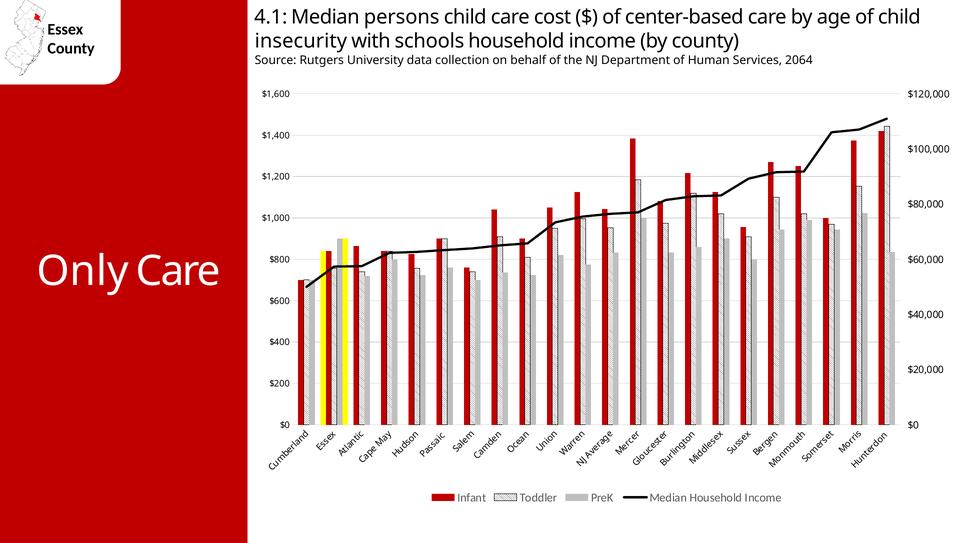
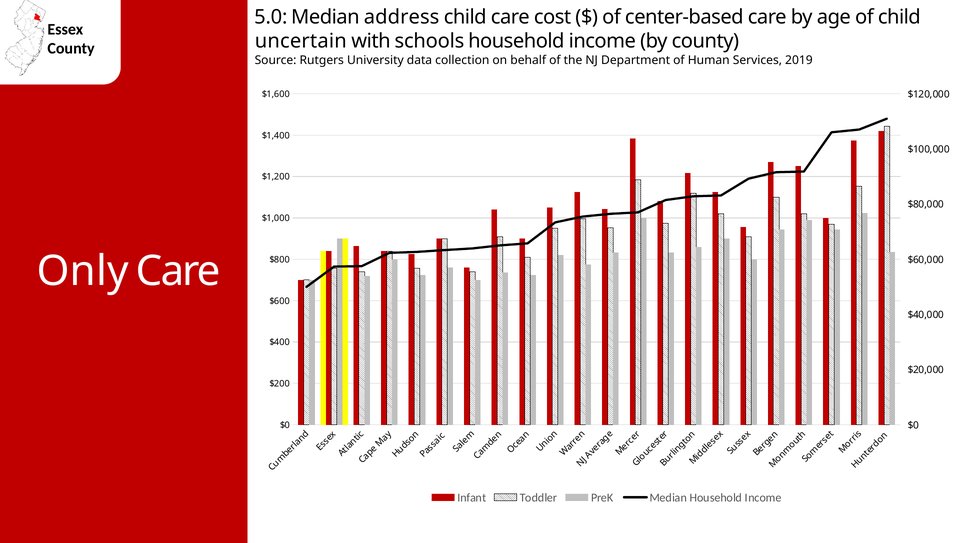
4.1: 4.1 -> 5.0
persons: persons -> address
insecurity: insecurity -> uncertain
2064: 2064 -> 2019
